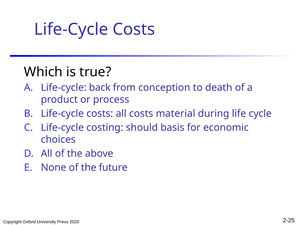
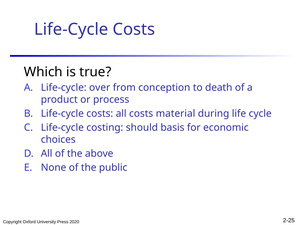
back: back -> over
future: future -> public
